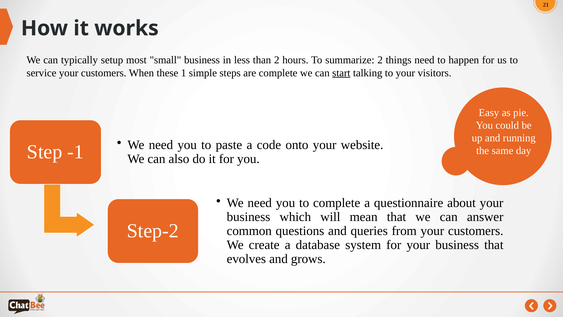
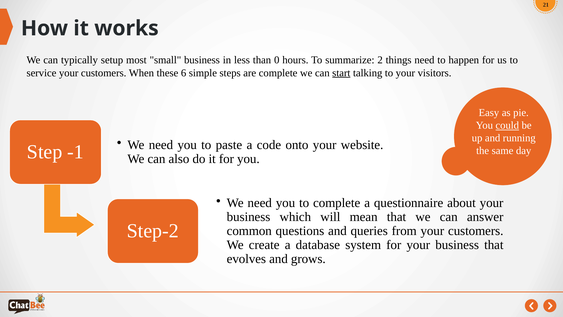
than 2: 2 -> 0
1: 1 -> 6
could underline: none -> present
